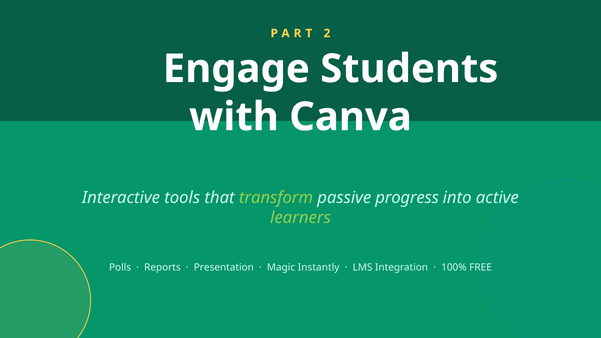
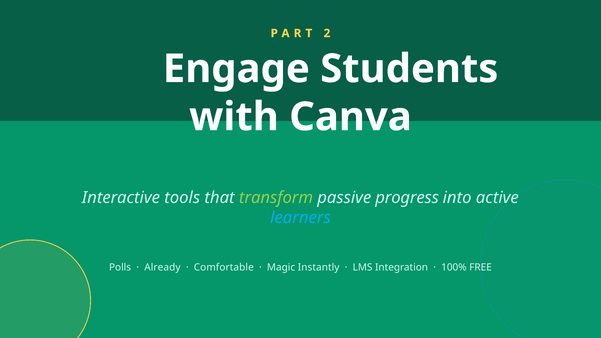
learners colour: light green -> light blue
Reports: Reports -> Already
Presentation: Presentation -> Comfortable
